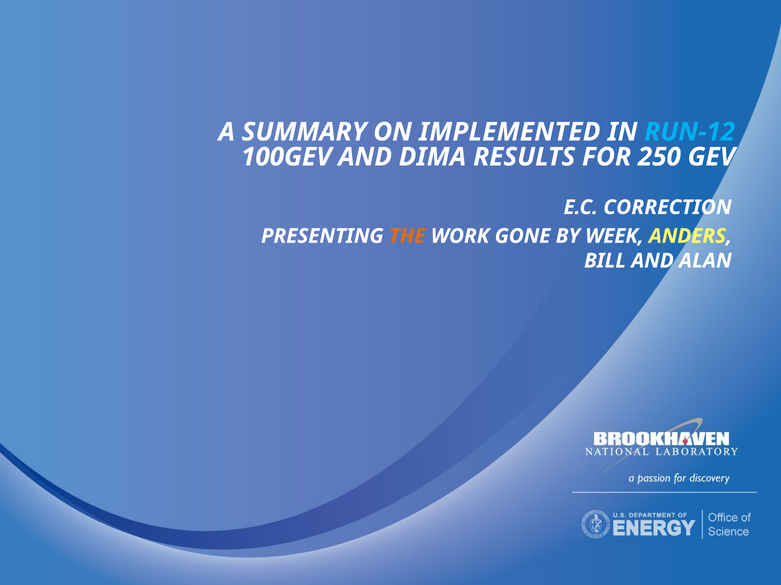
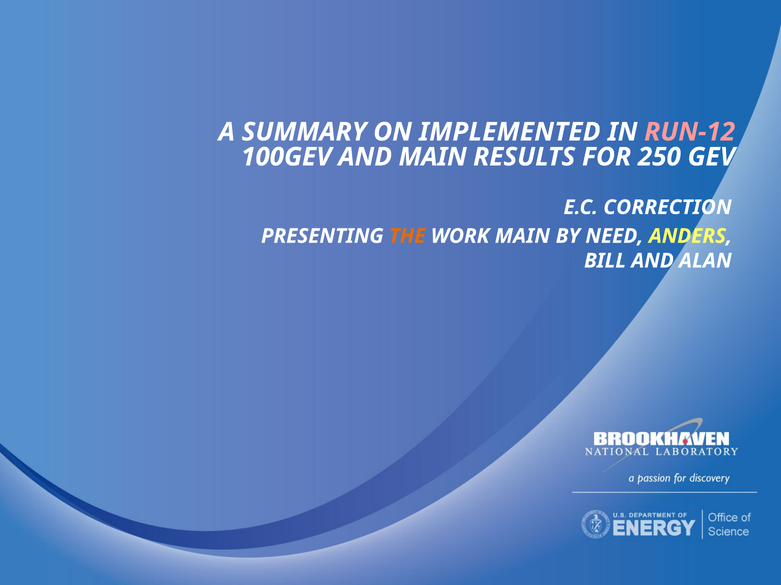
RUN-12 colour: light blue -> pink
AND DIMA: DIMA -> MAIN
WORK GONE: GONE -> MAIN
WEEK: WEEK -> NEED
